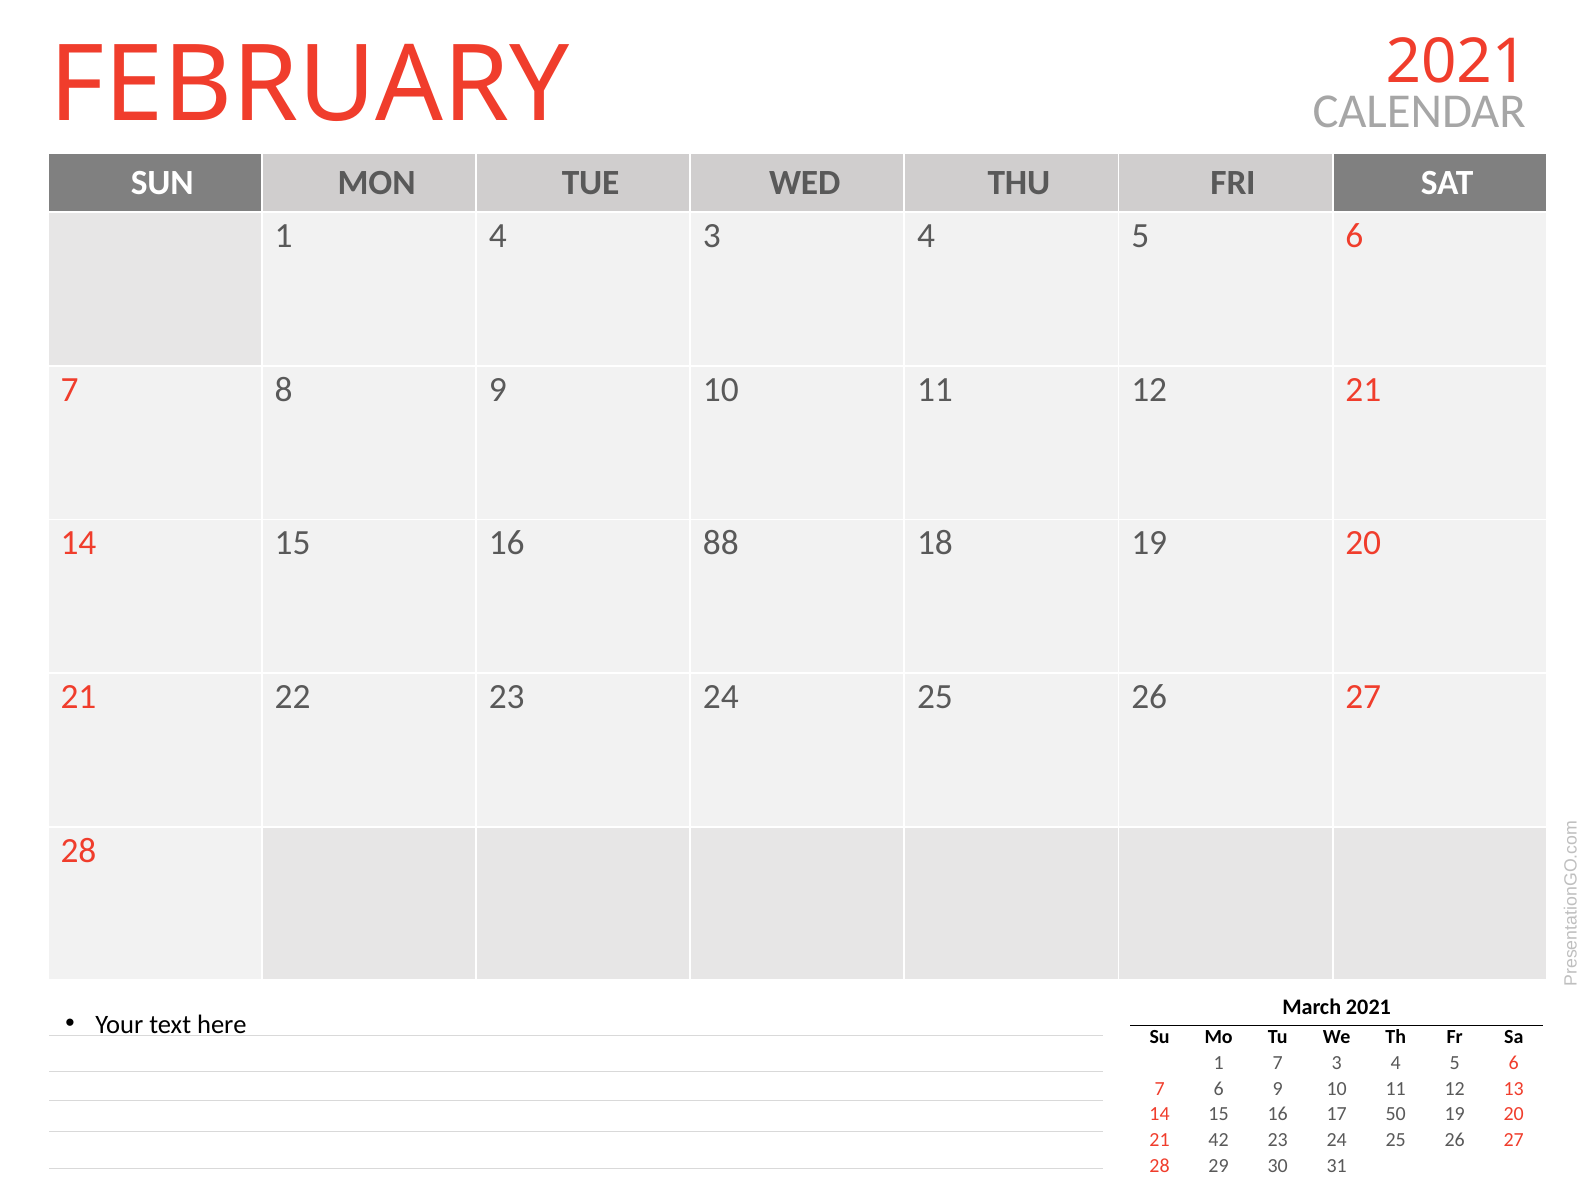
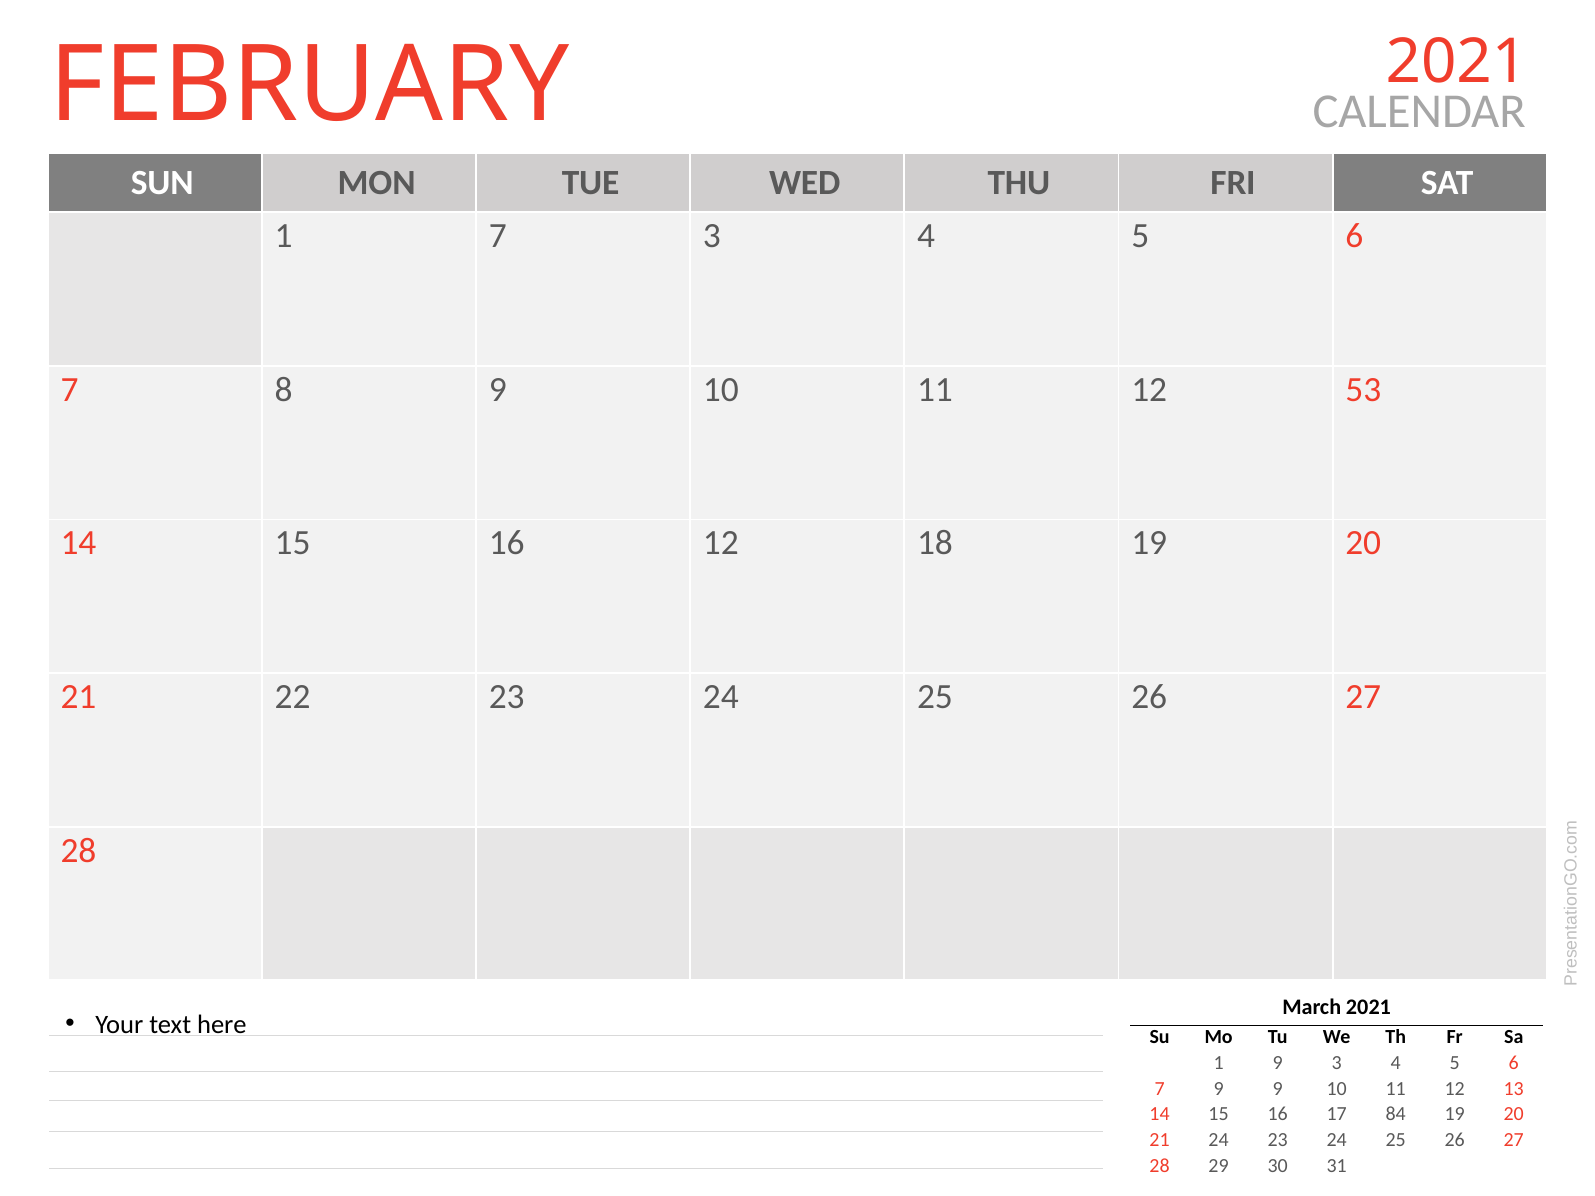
1 4: 4 -> 7
12 21: 21 -> 53
16 88: 88 -> 12
1 7: 7 -> 9
7 6: 6 -> 9
50: 50 -> 84
21 42: 42 -> 24
